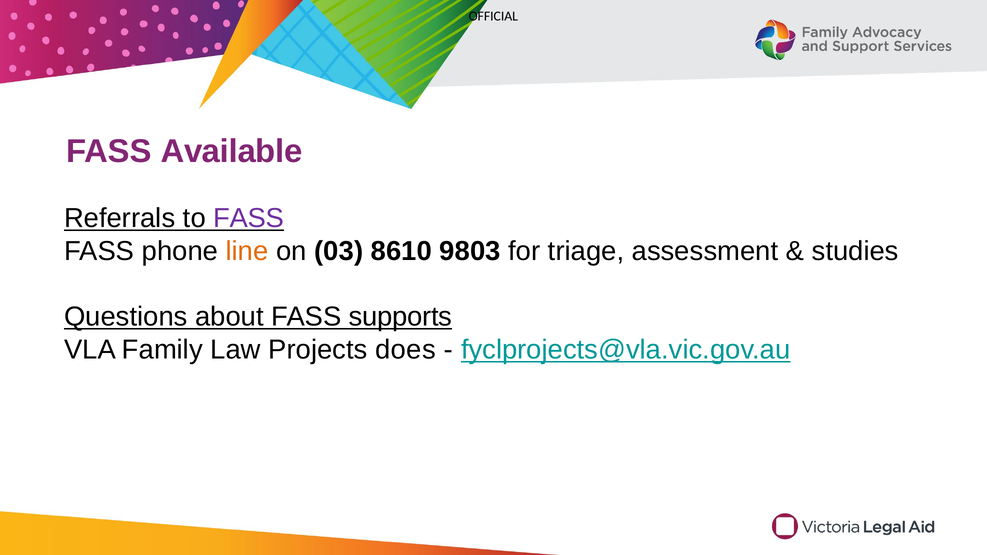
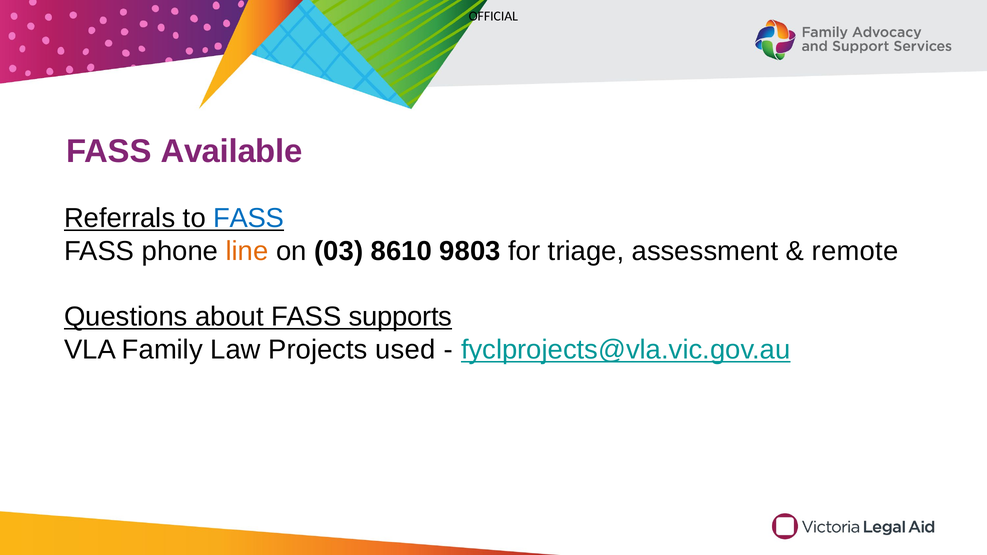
FASS at (249, 218) colour: purple -> blue
studies: studies -> remote
does: does -> used
